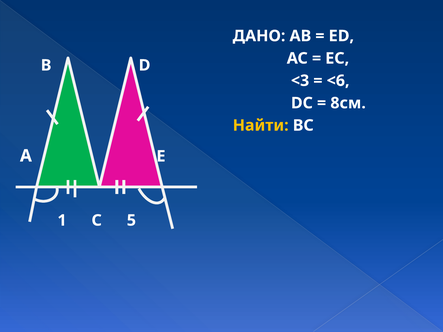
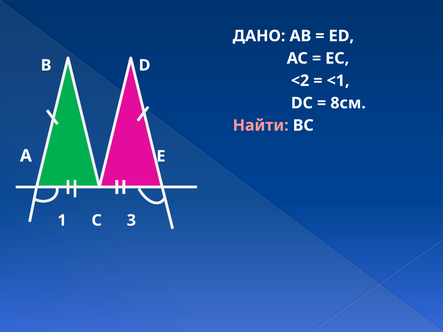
<3: <3 -> <2
<6: <6 -> <1
Найти colour: yellow -> pink
5: 5 -> 3
